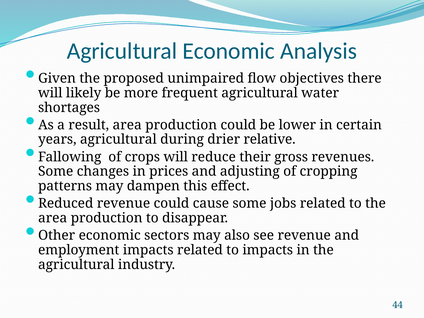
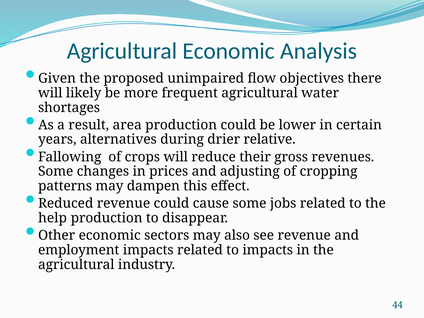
years agricultural: agricultural -> alternatives
area at (53, 218): area -> help
